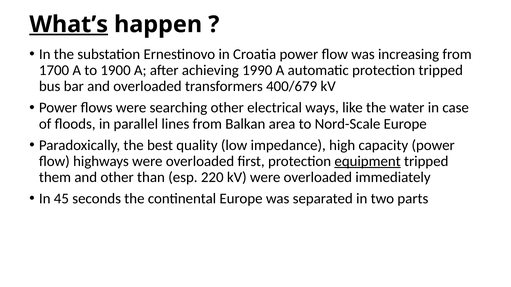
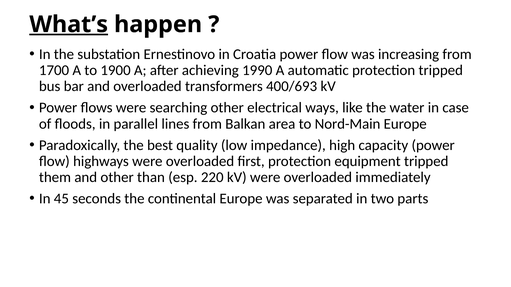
400/679: 400/679 -> 400/693
Nord-Scale: Nord-Scale -> Nord-Main
equipment underline: present -> none
